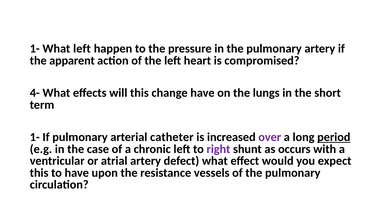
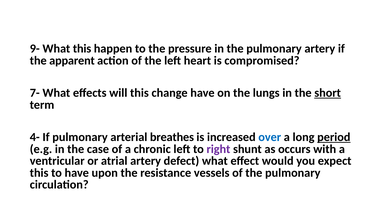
1- at (35, 49): 1- -> 9-
What left: left -> this
4-: 4- -> 7-
short underline: none -> present
1- at (35, 137): 1- -> 4-
catheter: catheter -> breathes
over colour: purple -> blue
